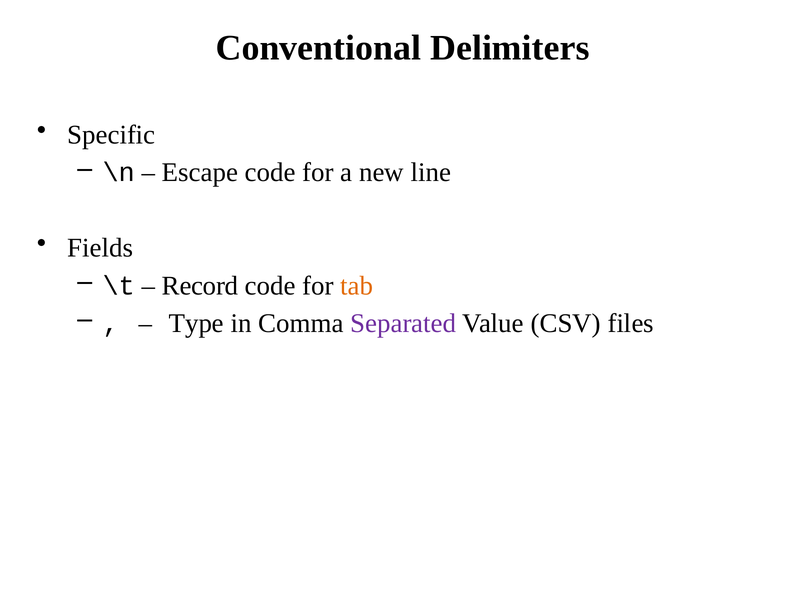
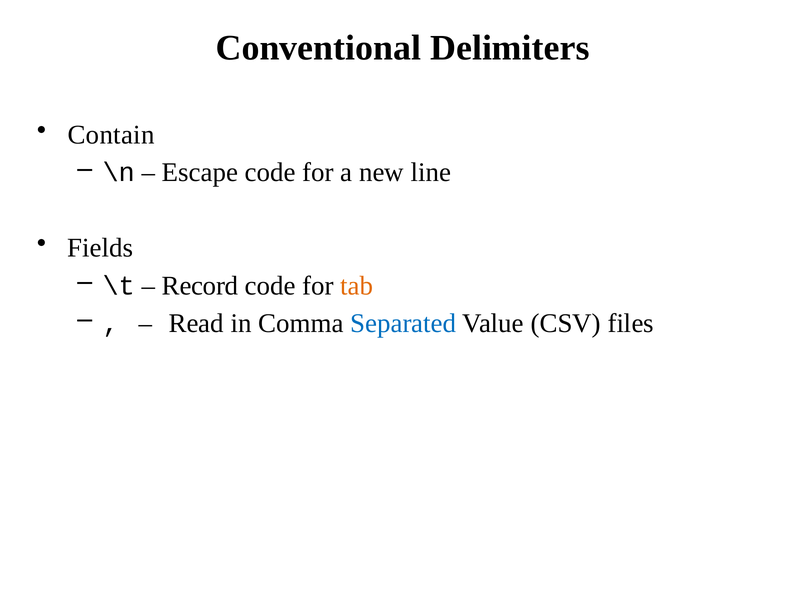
Specific: Specific -> Contain
Type: Type -> Read
Separated colour: purple -> blue
